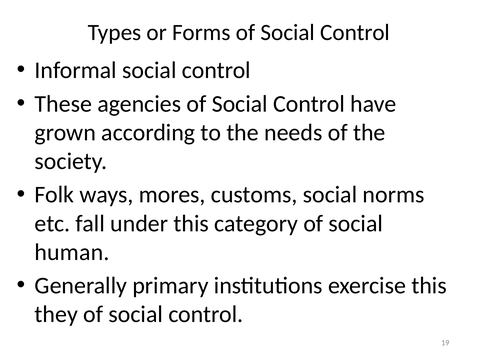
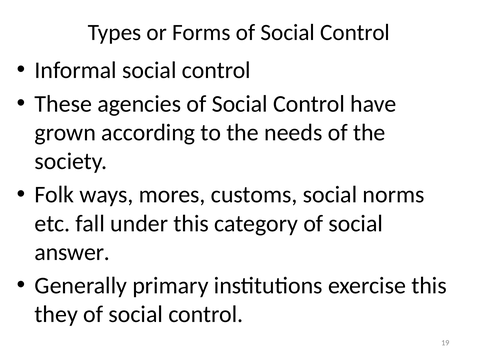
human: human -> answer
